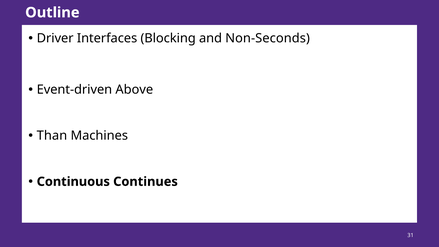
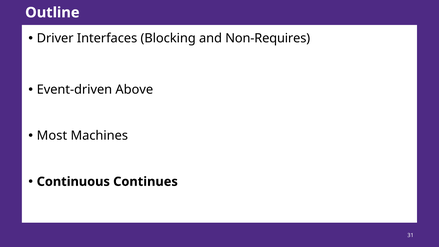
Non-Seconds: Non-Seconds -> Non-Requires
Than: Than -> Most
